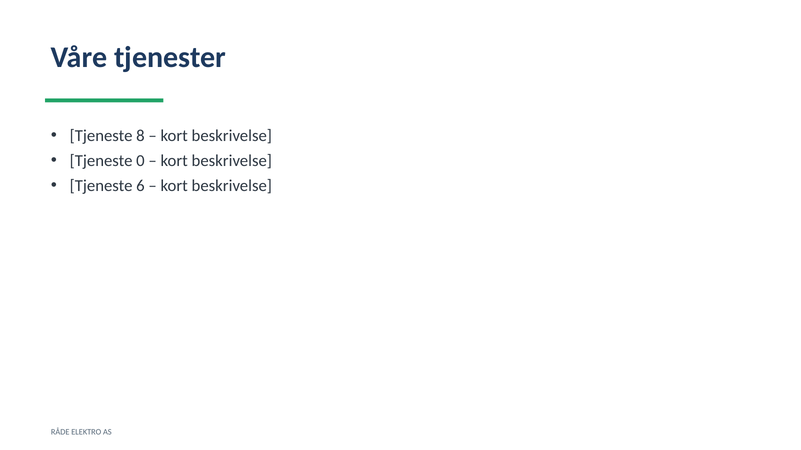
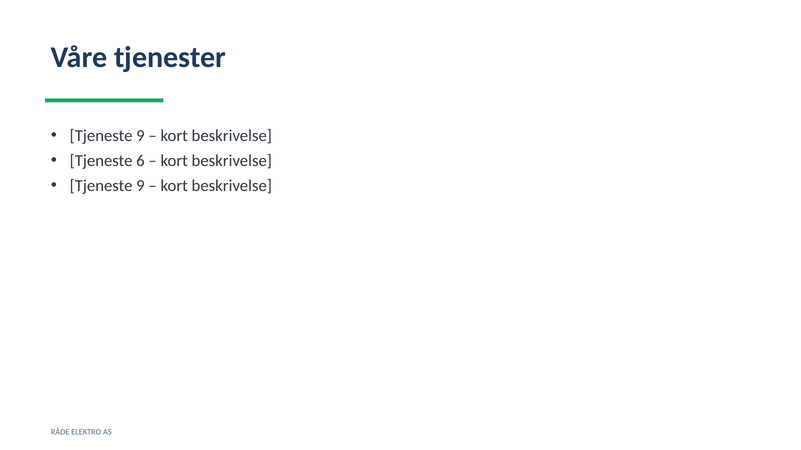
8 at (140, 136): 8 -> 9
0: 0 -> 6
6 at (140, 186): 6 -> 9
